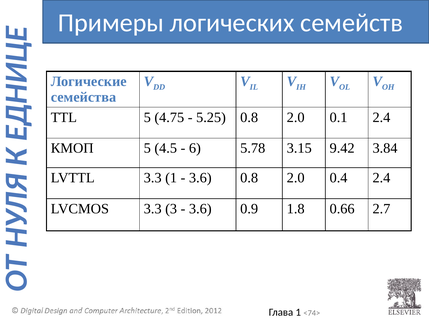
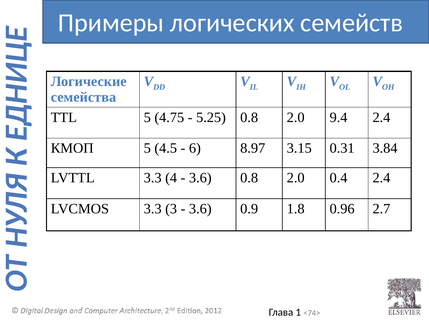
0.1: 0.1 -> 9.4
5.78: 5.78 -> 8.97
9.42: 9.42 -> 0.31
3.3 1: 1 -> 4
0.66: 0.66 -> 0.96
